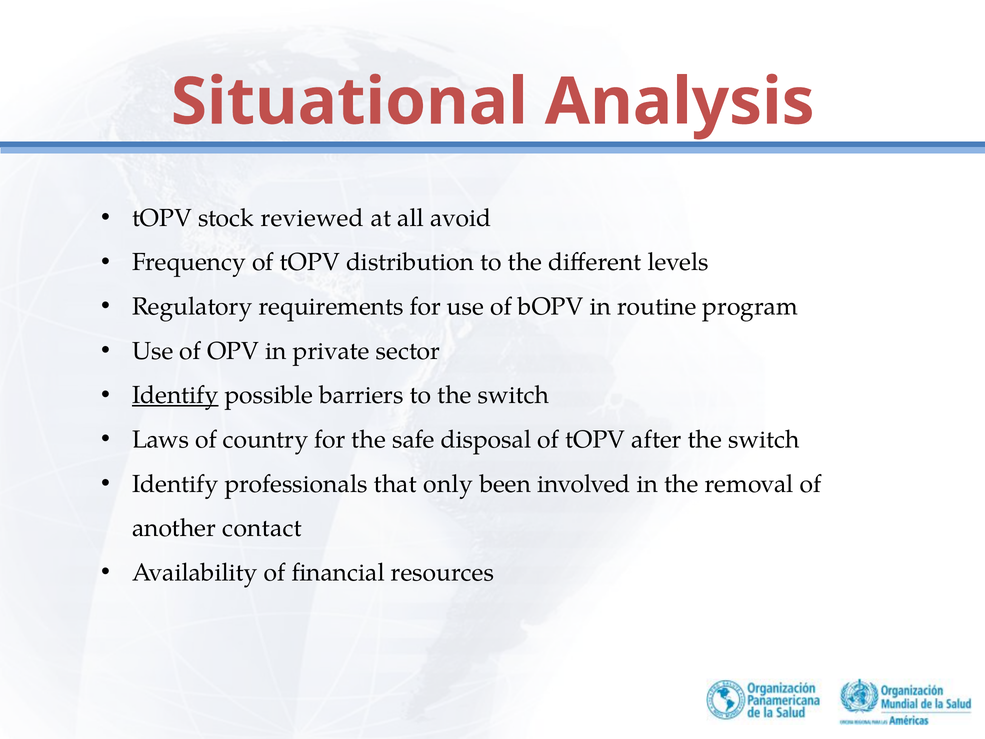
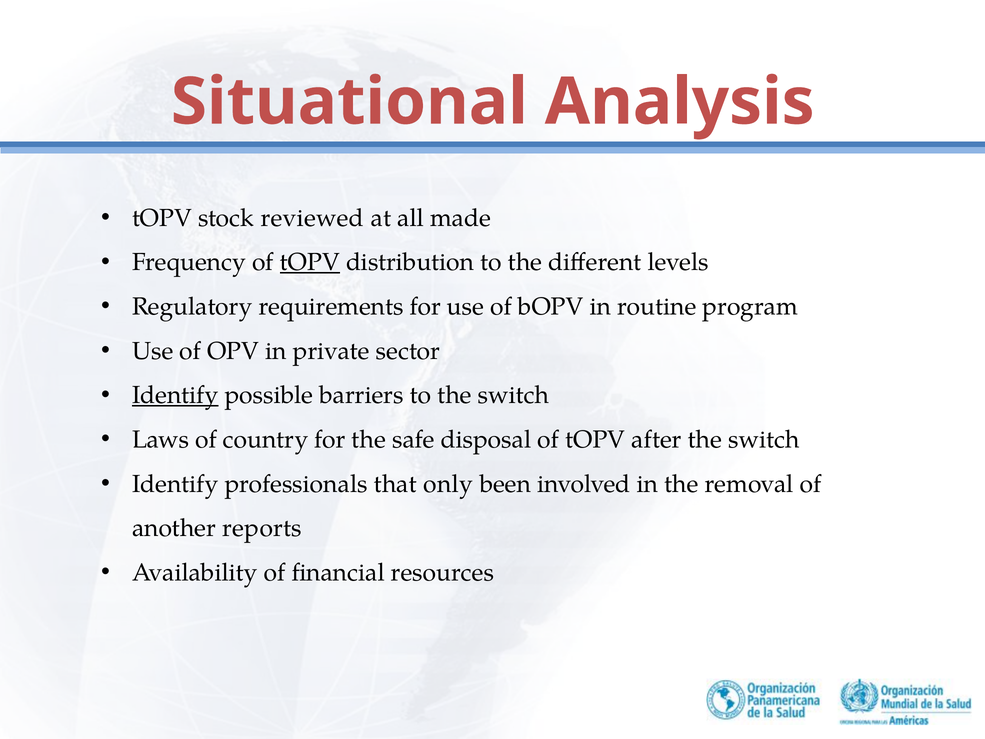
avoid: avoid -> made
tOPV at (310, 262) underline: none -> present
contact: contact -> reports
